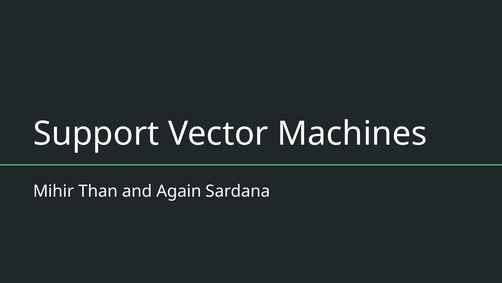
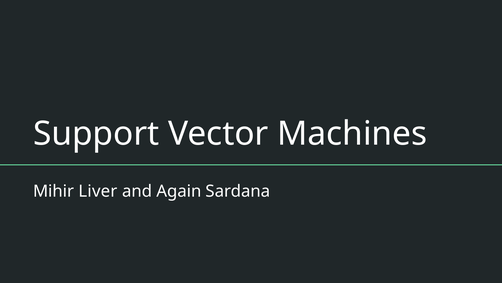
Than: Than -> Liver
